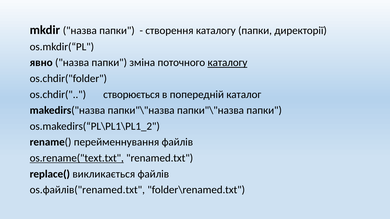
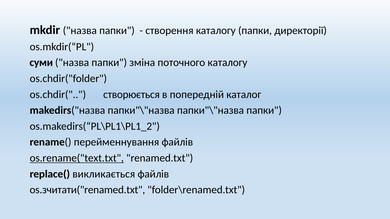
явно: явно -> суми
каталогу at (227, 63) underline: present -> none
os.файлів("renamed.txt: os.файлів("renamed.txt -> os.зчитати("renamed.txt
